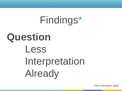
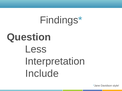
Already: Already -> Include
